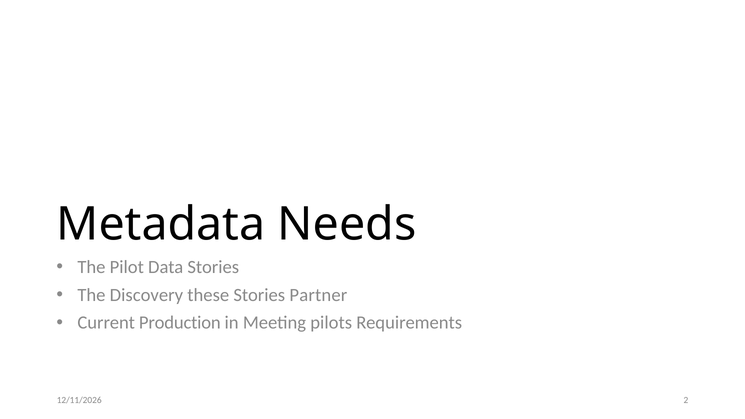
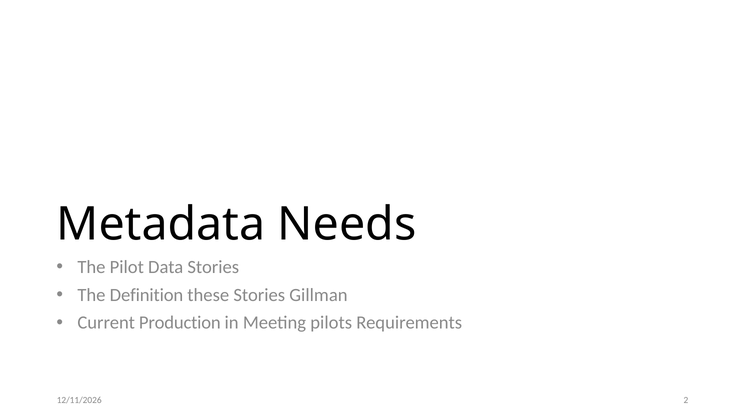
Discovery: Discovery -> Definition
Partner: Partner -> Gillman
